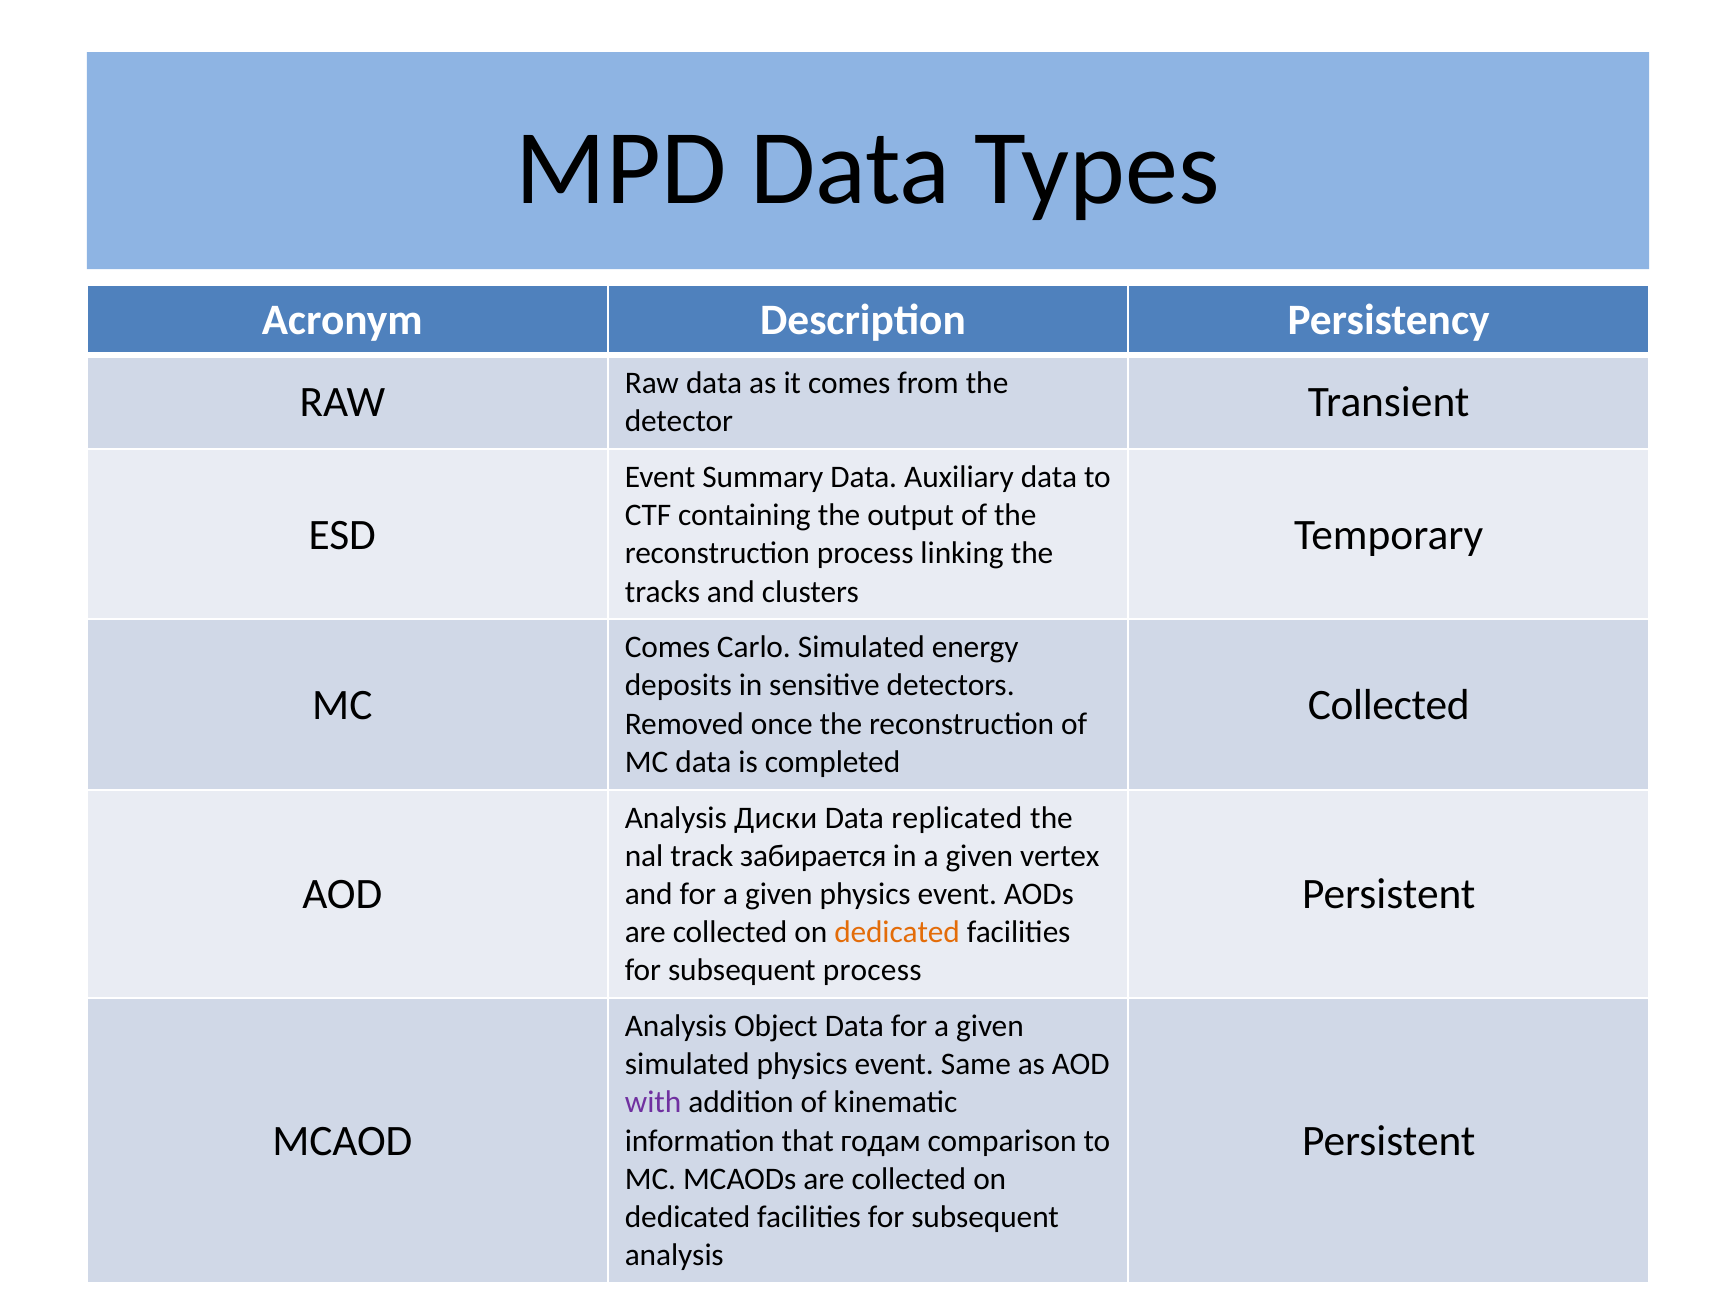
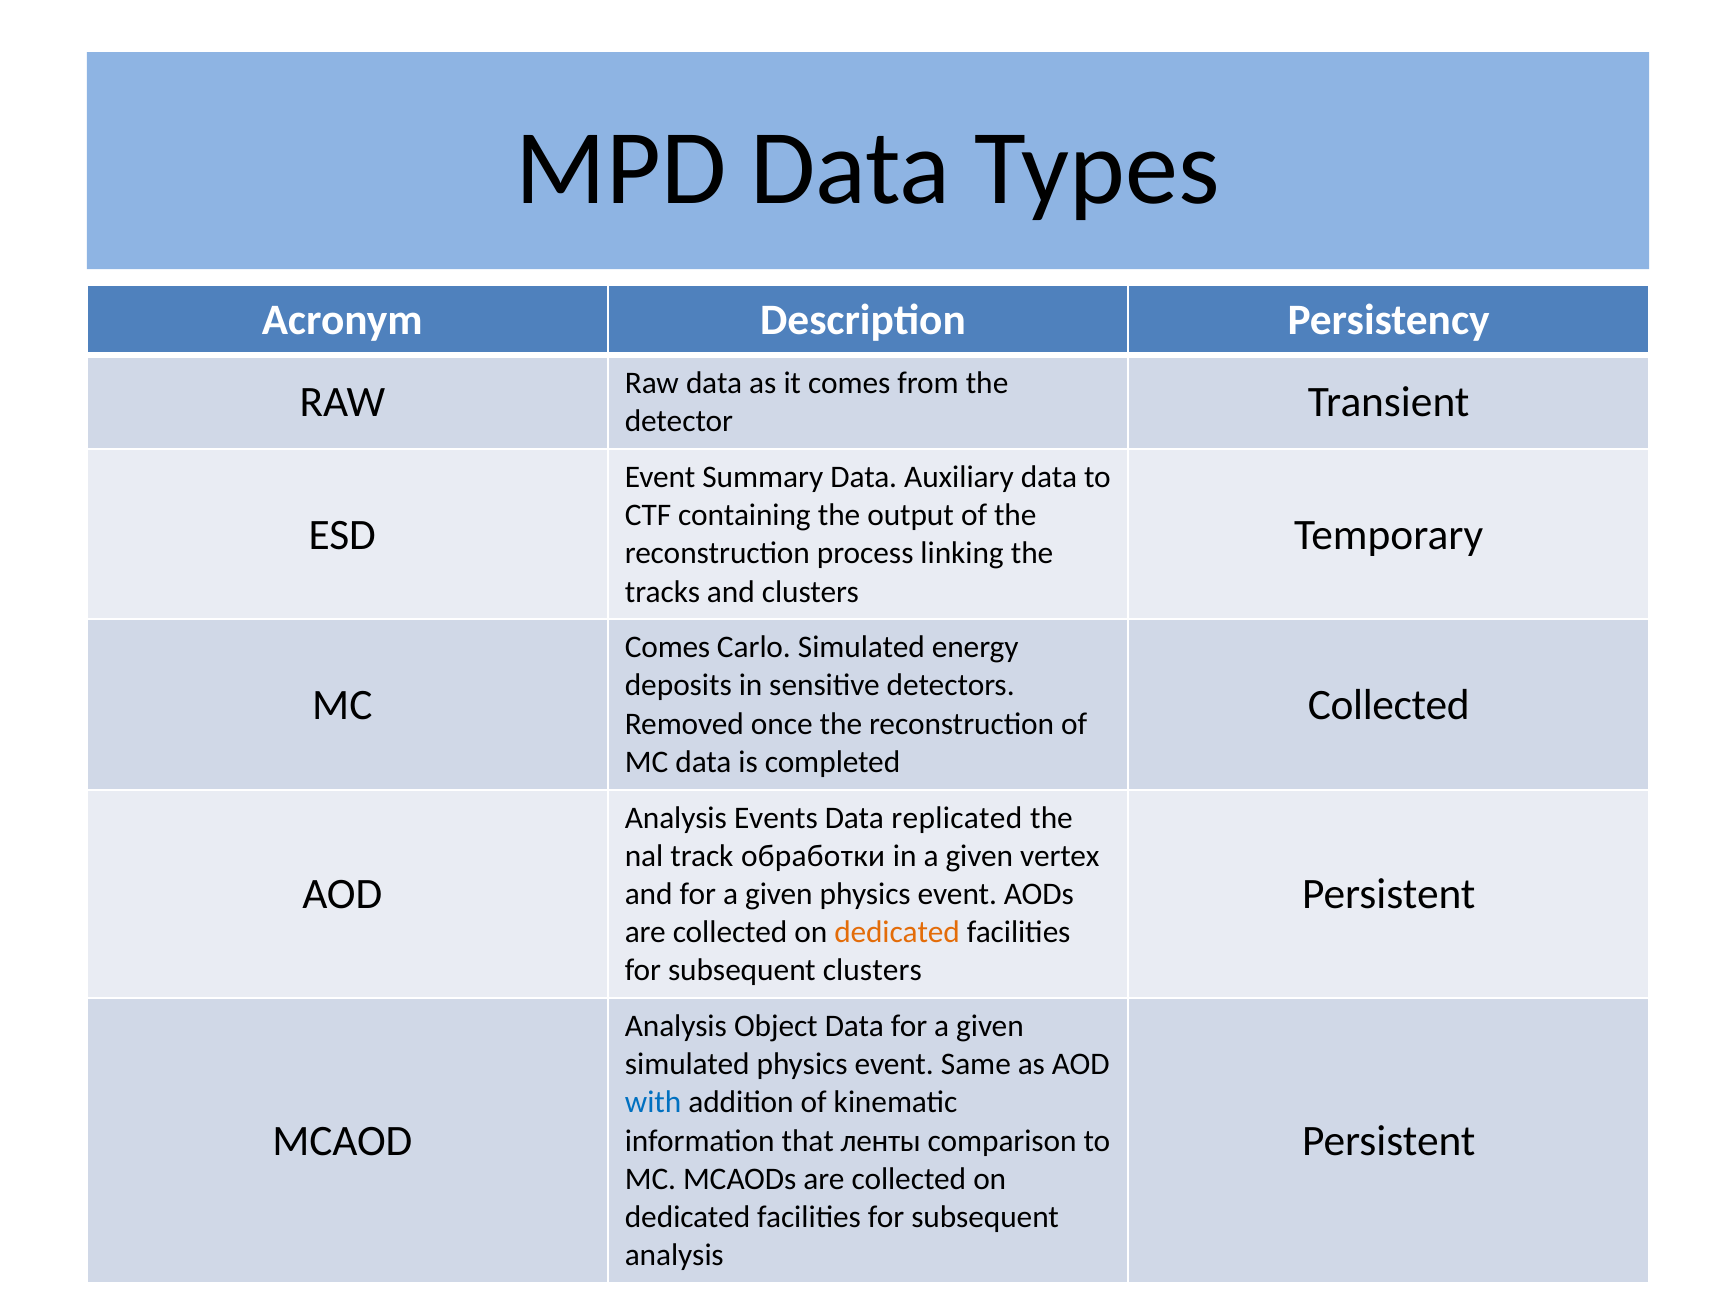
Диски: Диски -> Events
забирается: забирается -> обработки
subsequent process: process -> clusters
with colour: purple -> blue
годам: годам -> ленты
